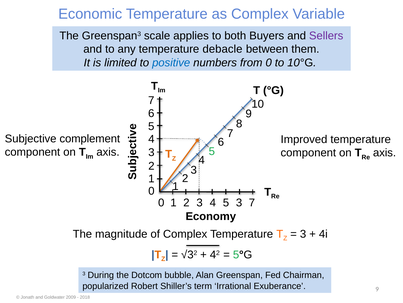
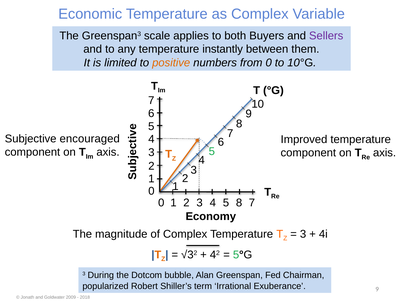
debacle: debacle -> instantly
positive colour: blue -> orange
complement: complement -> encouraged
5 3: 3 -> 8
